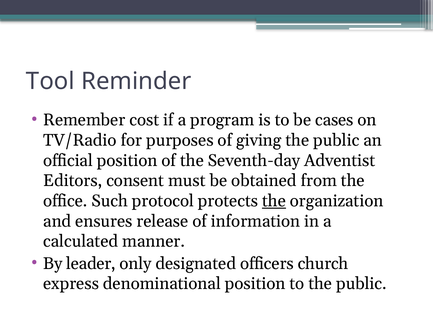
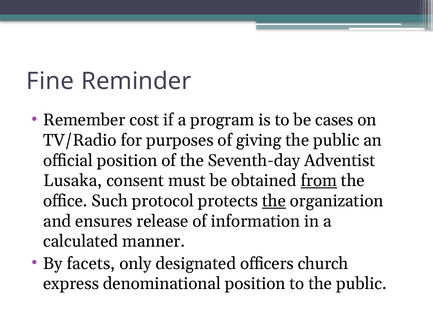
Tool: Tool -> Fine
Editors: Editors -> Lusaka
from underline: none -> present
leader: leader -> facets
